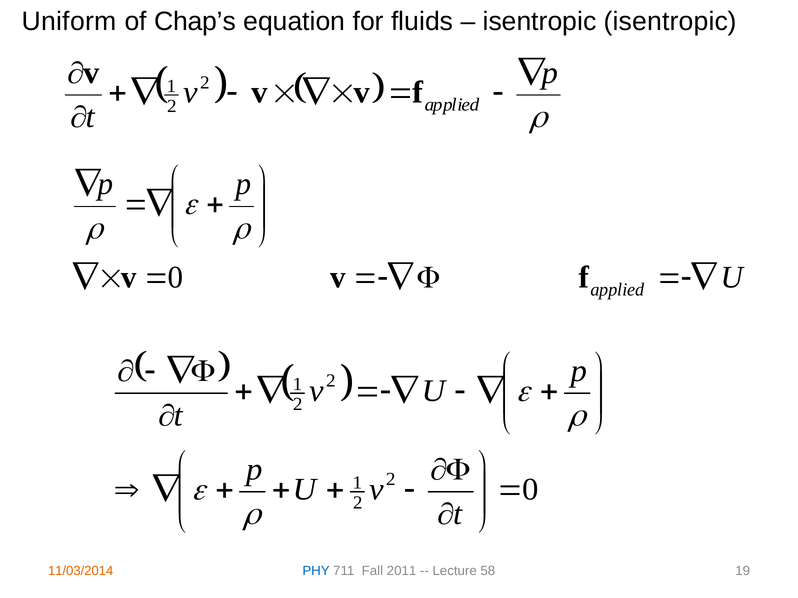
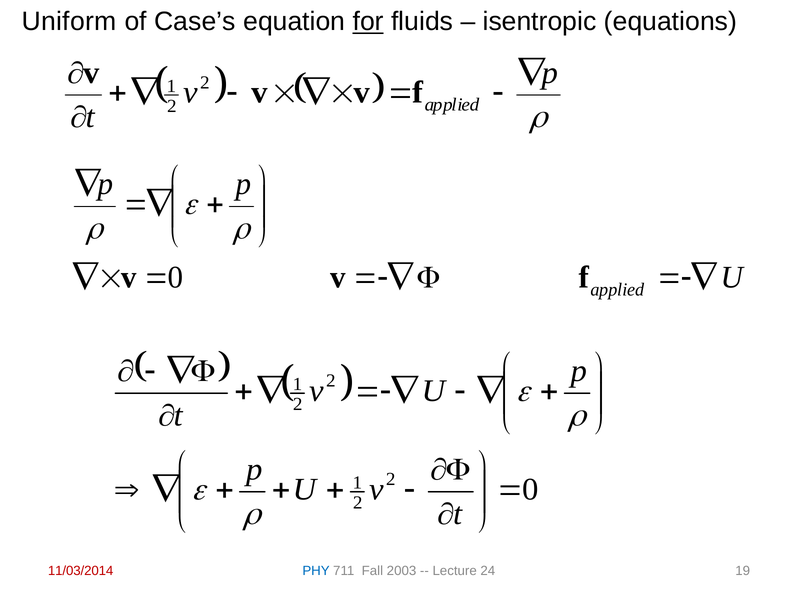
Chap’s: Chap’s -> Case’s
for underline: none -> present
isentropic isentropic: isentropic -> equations
11/03/2014 colour: orange -> red
2011: 2011 -> 2003
58: 58 -> 24
